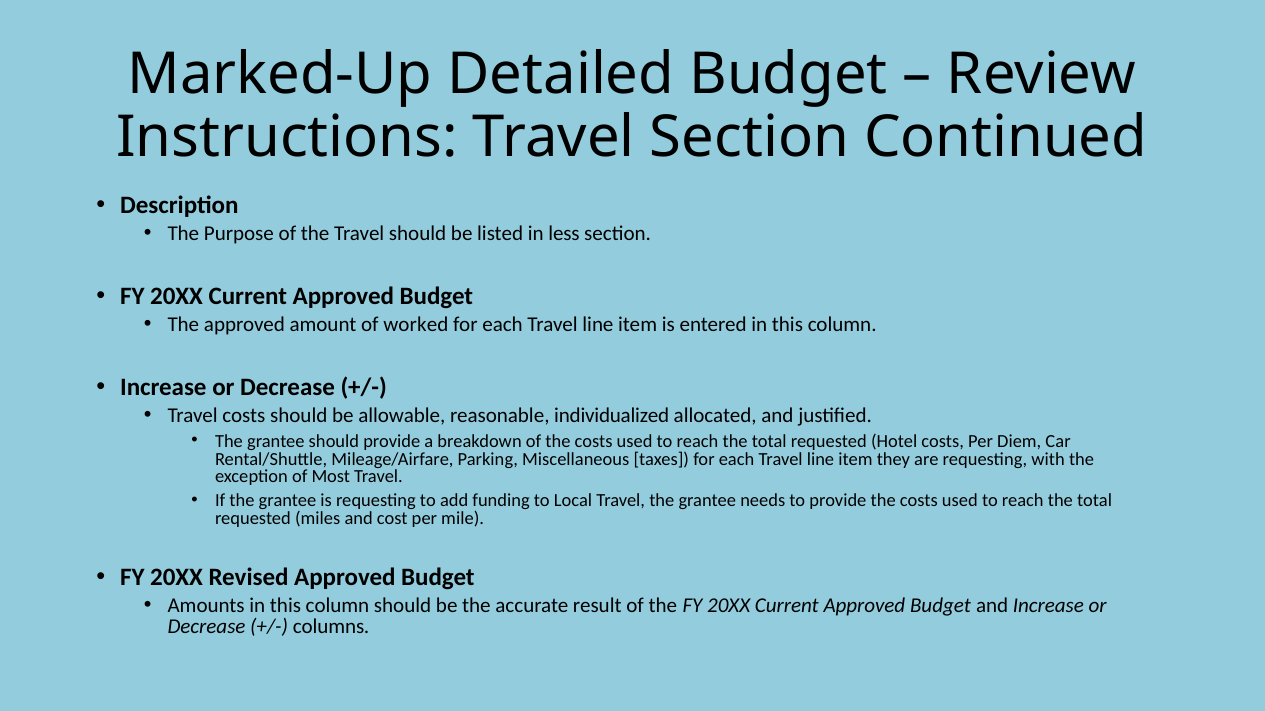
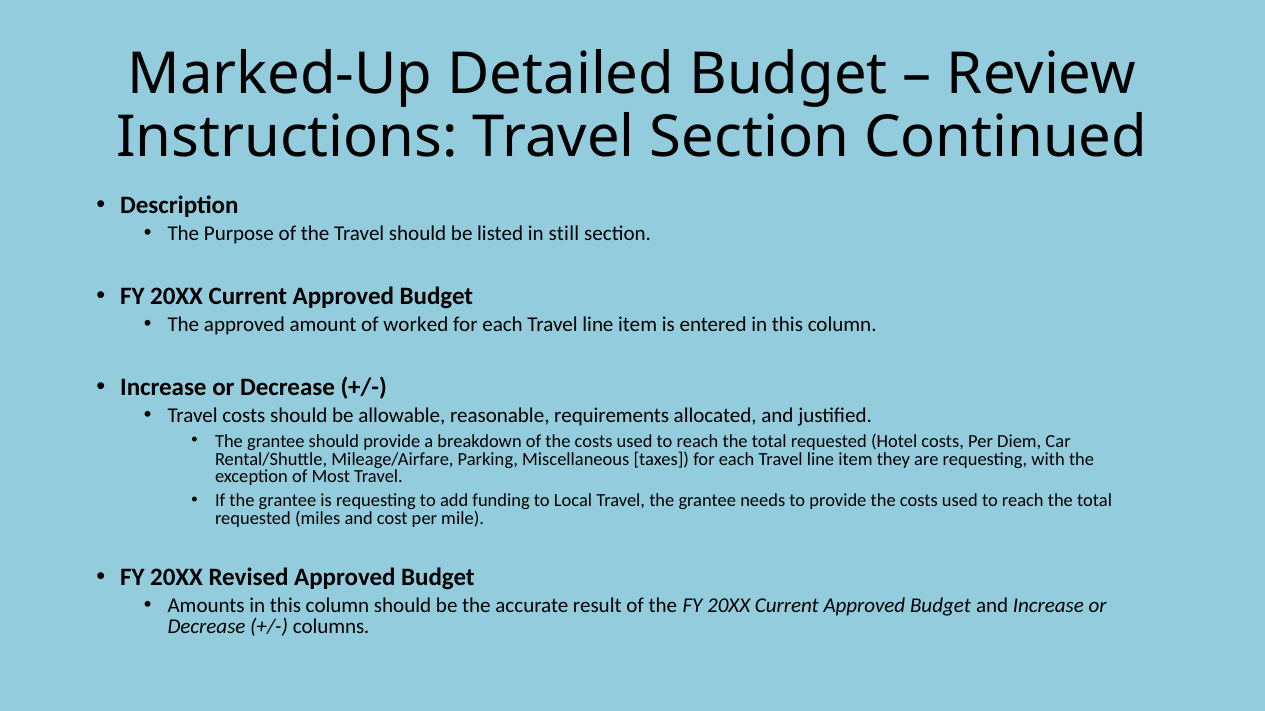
less: less -> still
individualized: individualized -> requirements
